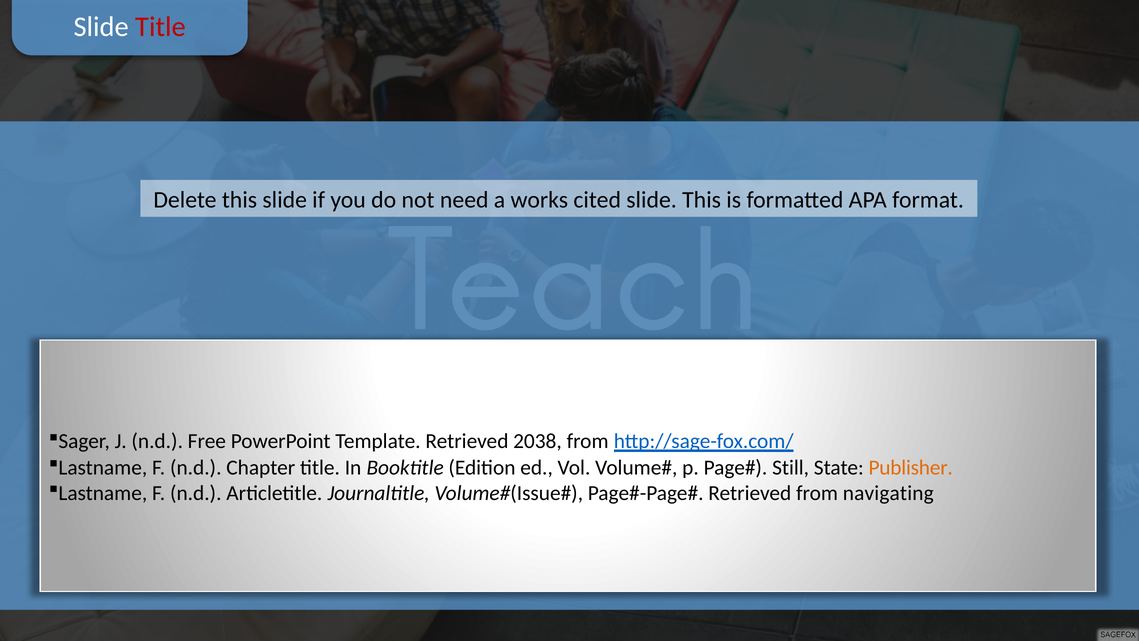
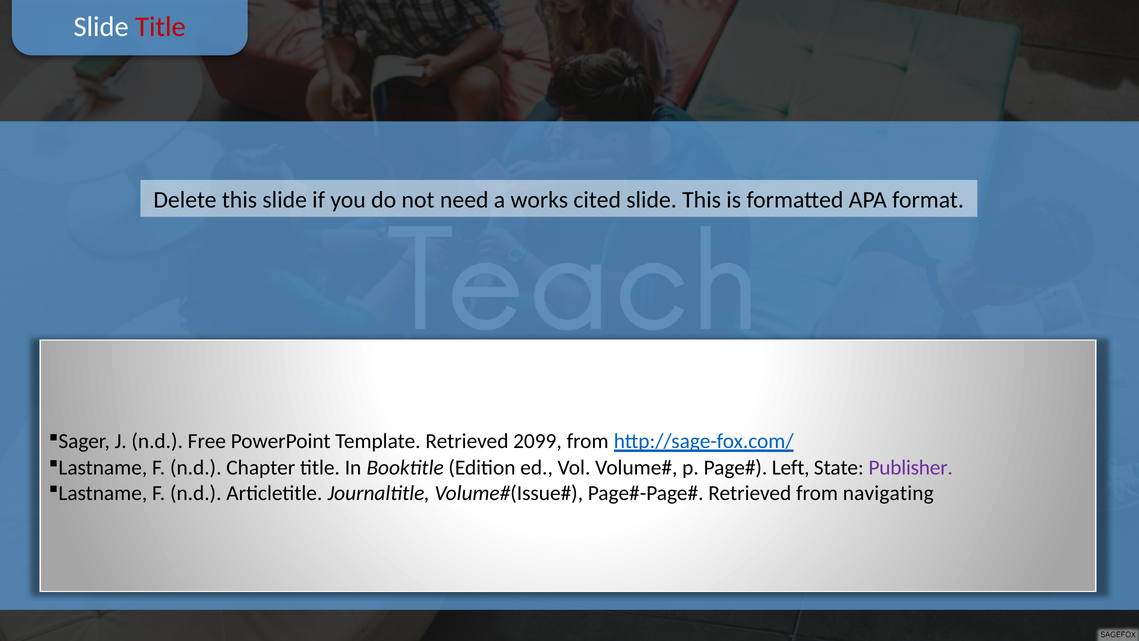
2038: 2038 -> 2099
Still: Still -> Left
Publisher colour: orange -> purple
